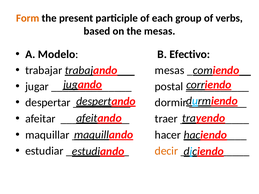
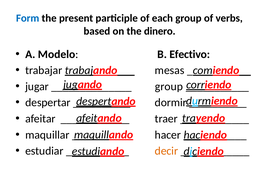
Form colour: orange -> blue
the mesas: mesas -> dinero
postal at (169, 87): postal -> group
